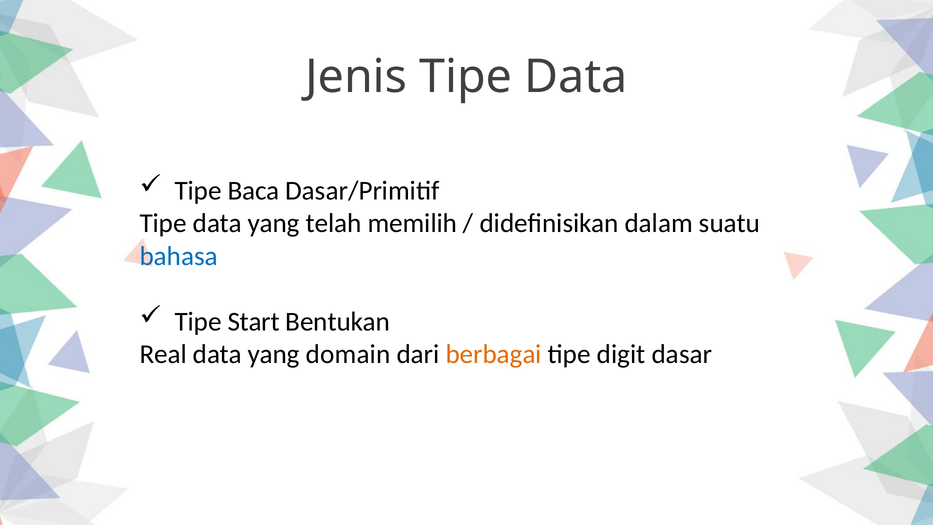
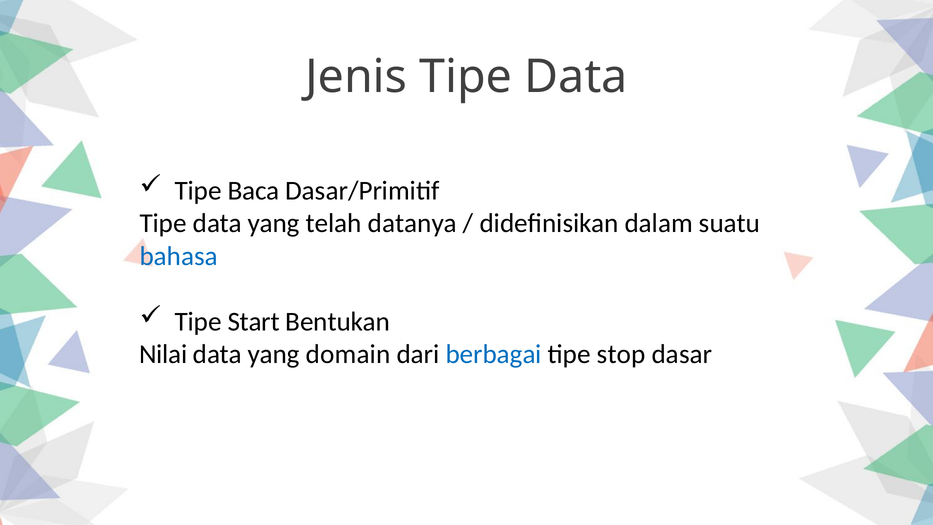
memilih: memilih -> datanya
Real: Real -> Nilai
berbagai colour: orange -> blue
digit: digit -> stop
